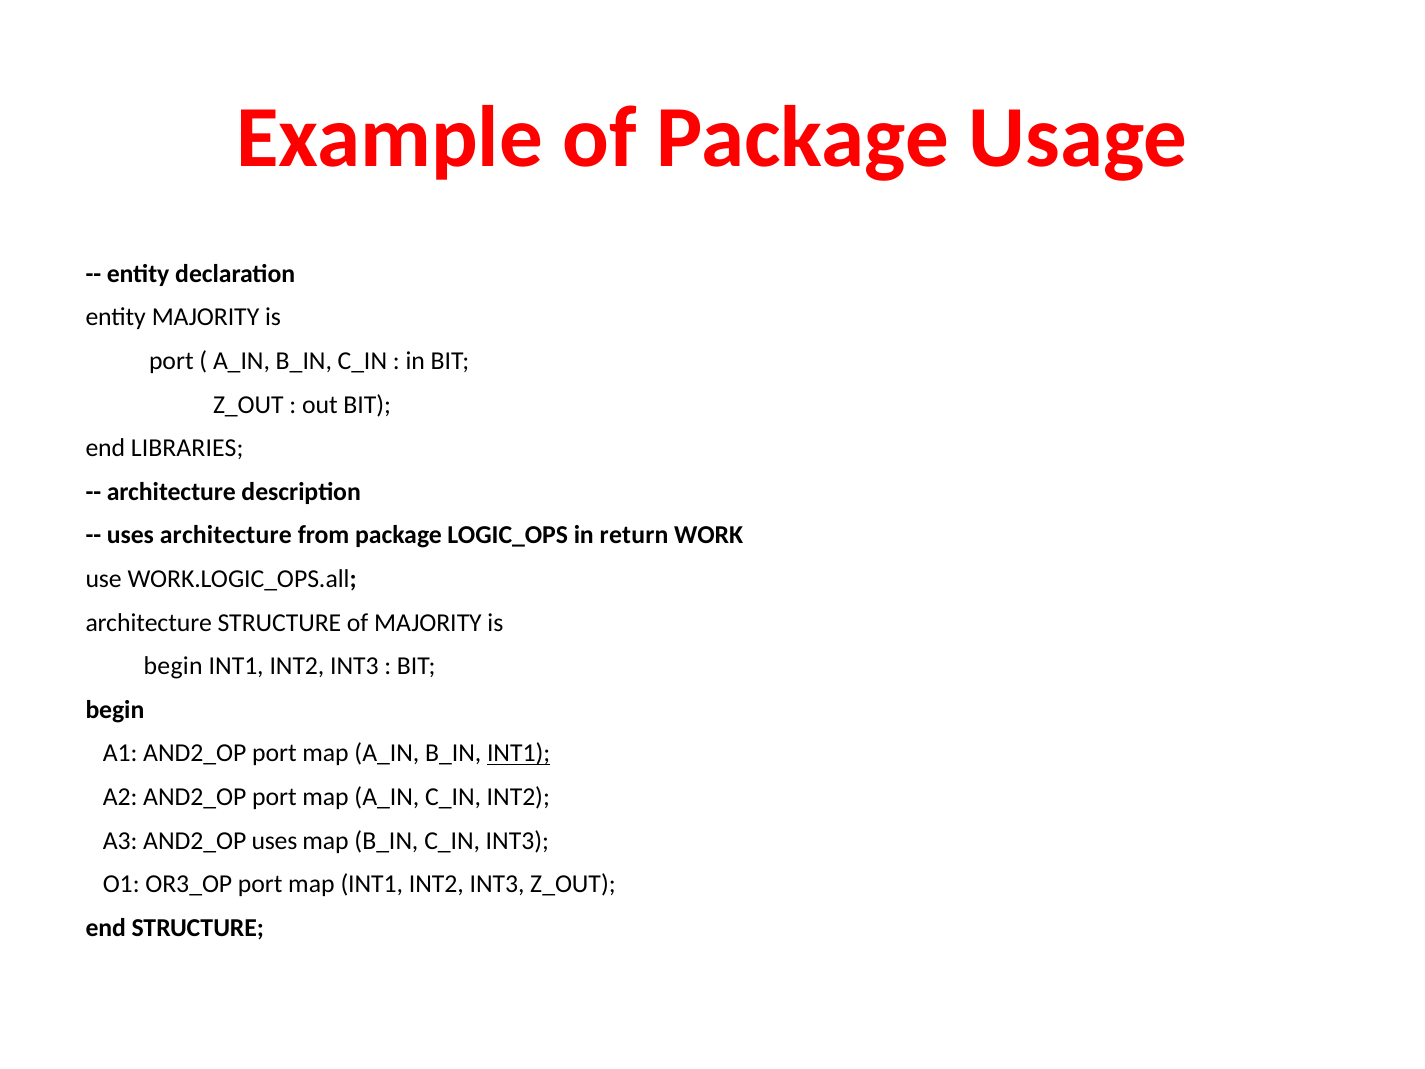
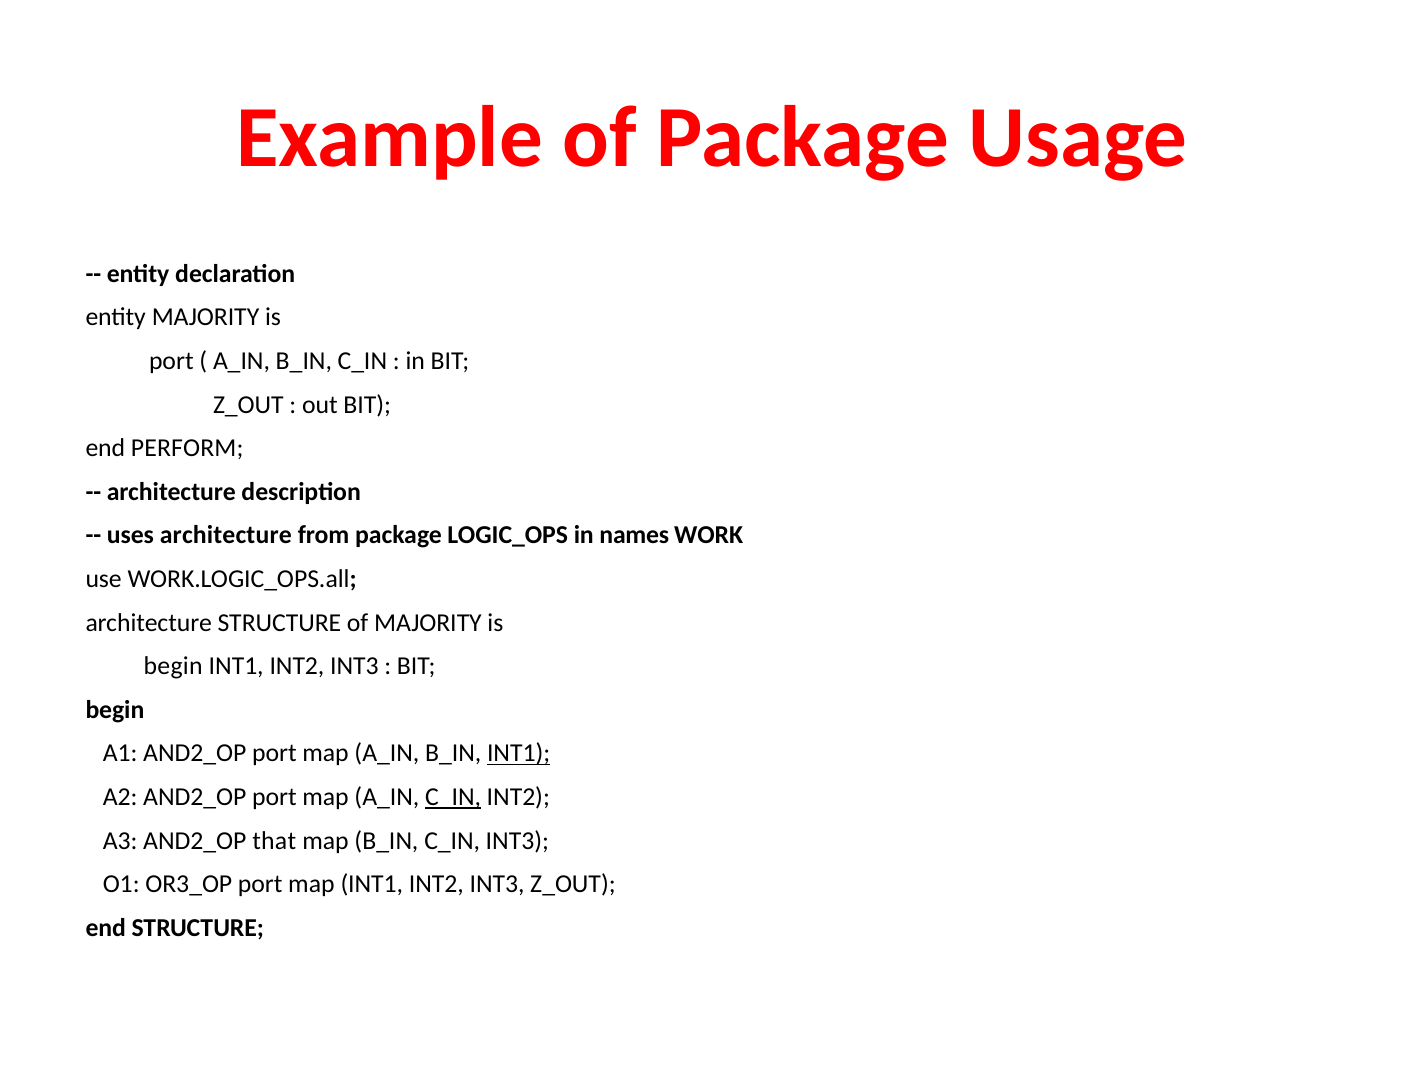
LIBRARIES: LIBRARIES -> PERFORM
return: return -> names
C_IN at (453, 797) underline: none -> present
AND2_OP uses: uses -> that
